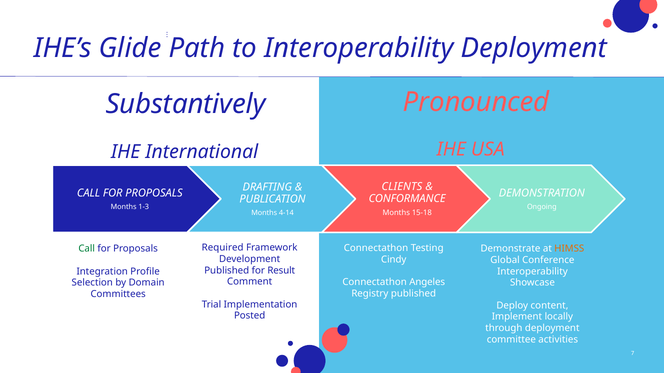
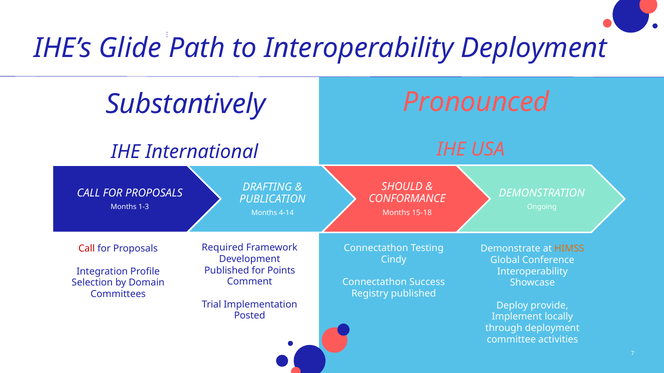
CLIENTS: CLIENTS -> SHOULD
Call at (87, 249) colour: green -> red
Result: Result -> Points
Angeles: Angeles -> Success
content: content -> provide
